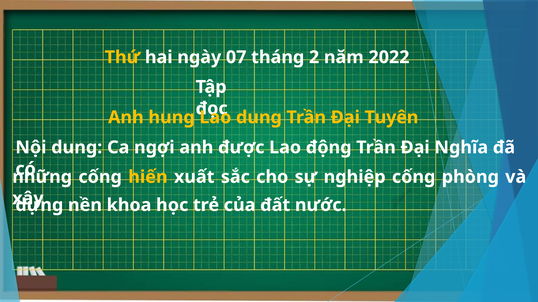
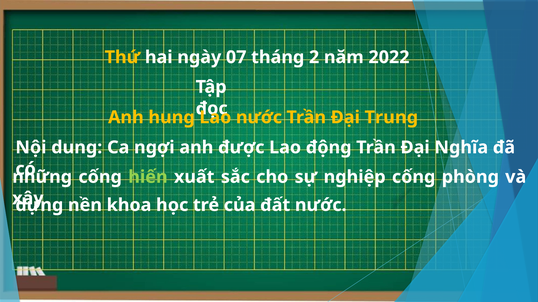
dung at (259, 118): dung -> nước
Tuyên: Tuyên -> Trung
hiến colour: yellow -> light green
